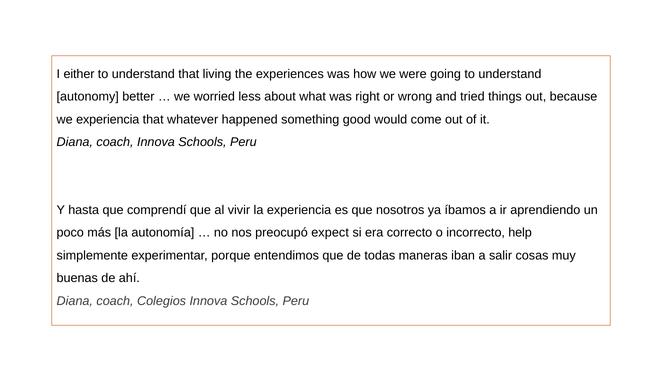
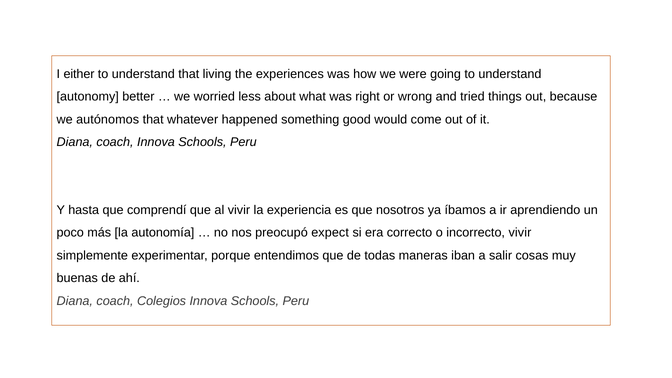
we experiencia: experiencia -> autónomos
incorrecto help: help -> vivir
